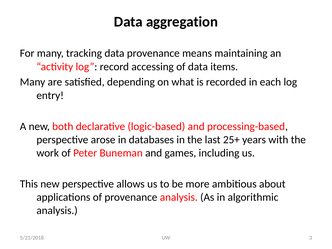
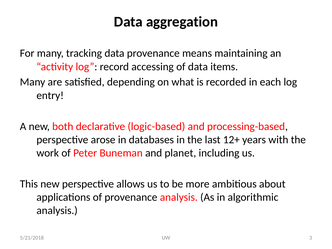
25+: 25+ -> 12+
games: games -> planet
